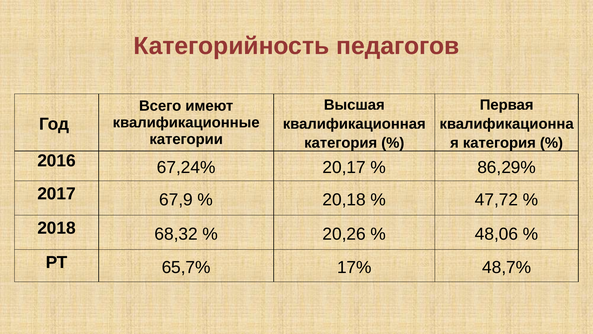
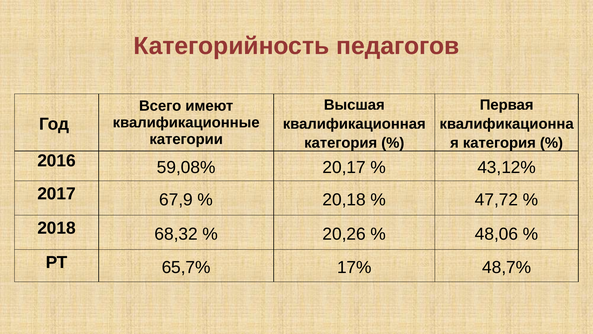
67,24%: 67,24% -> 59,08%
86,29%: 86,29% -> 43,12%
